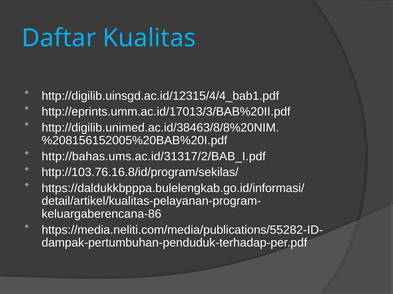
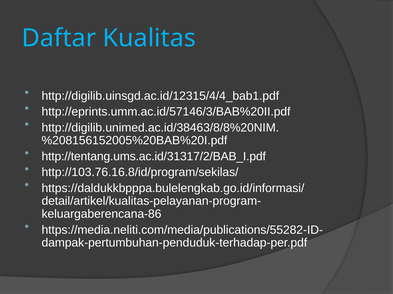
http://eprints.umm.ac.id/17013/3/BAB%20II.pdf: http://eprints.umm.ac.id/17013/3/BAB%20II.pdf -> http://eprints.umm.ac.id/57146/3/BAB%20II.pdf
http://bahas.ums.ac.id/31317/2/BAB_I.pdf: http://bahas.ums.ac.id/31317/2/BAB_I.pdf -> http://tentang.ums.ac.id/31317/2/BAB_I.pdf
